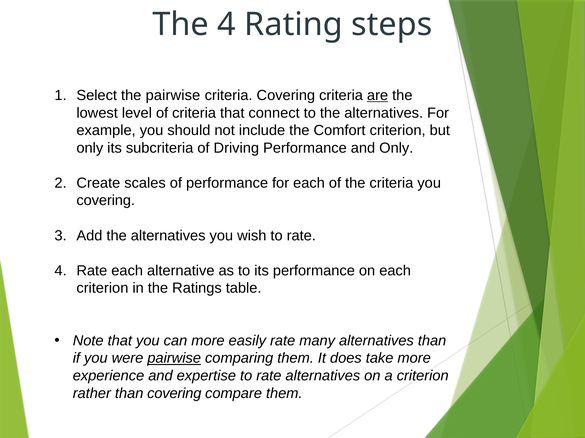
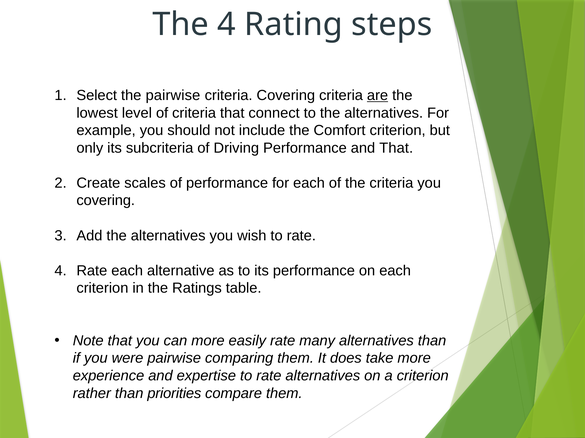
and Only: Only -> That
pairwise at (174, 359) underline: present -> none
than covering: covering -> priorities
